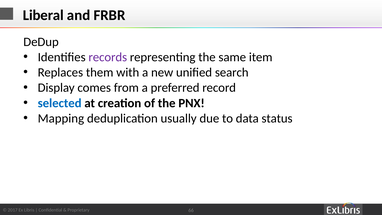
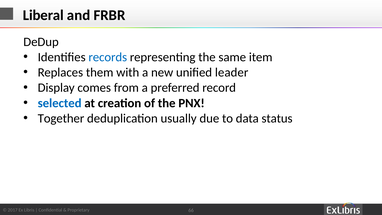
records colour: purple -> blue
search: search -> leader
Mapping: Mapping -> Together
